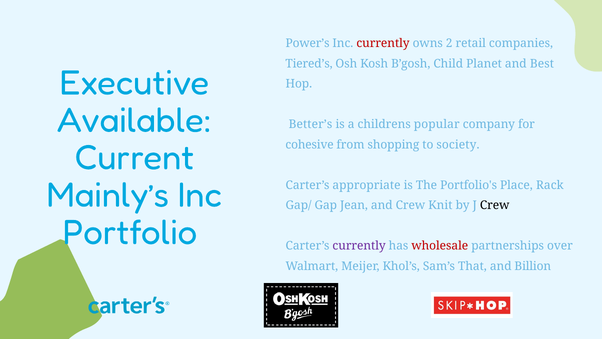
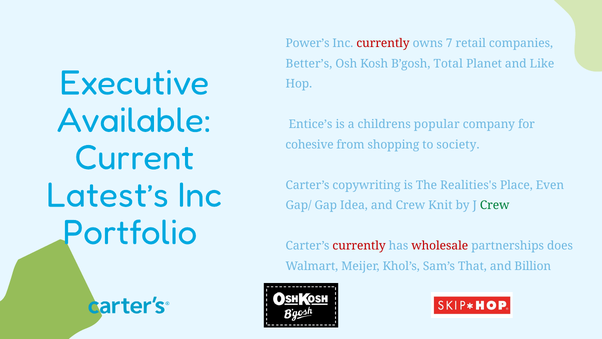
2: 2 -> 7
Tiered’s: Tiered’s -> Better’s
Child: Child -> Total
Best: Best -> Like
Better’s: Better’s -> Entice’s
Mainly’s: Mainly’s -> Latest’s
appropriate: appropriate -> copywriting
Portfolio's: Portfolio's -> Realities's
Rack: Rack -> Even
Jean: Jean -> Idea
Crew at (495, 205) colour: black -> green
currently at (359, 246) colour: purple -> red
over: over -> does
